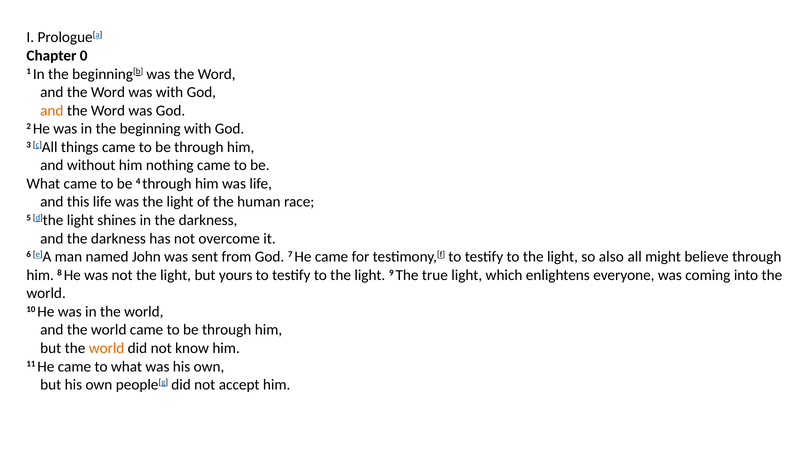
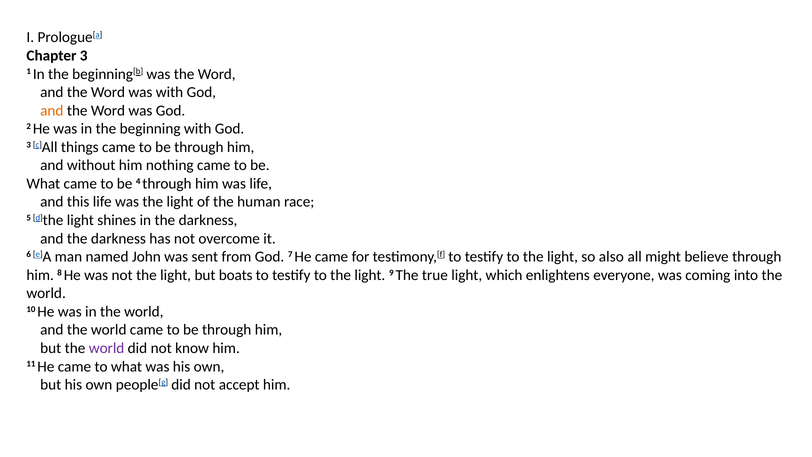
Chapter 0: 0 -> 3
yours: yours -> boats
world at (107, 348) colour: orange -> purple
